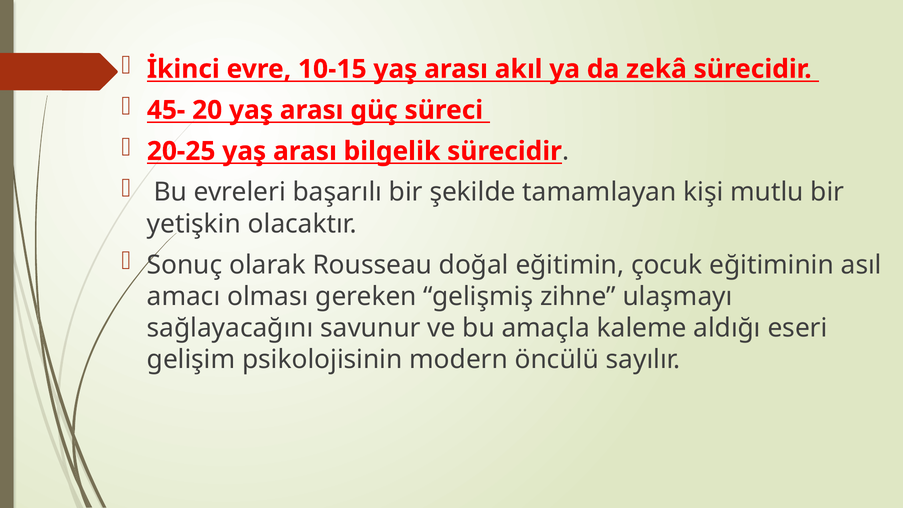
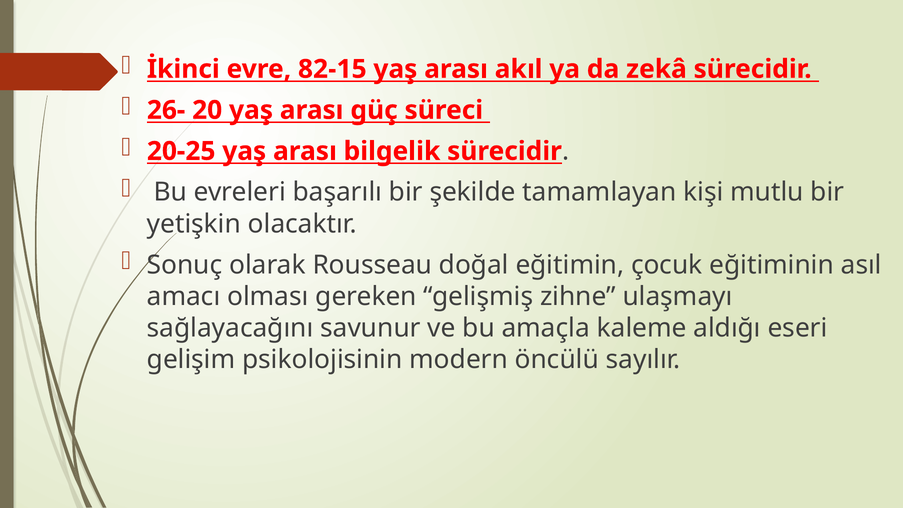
10-15: 10-15 -> 82-15
45-: 45- -> 26-
